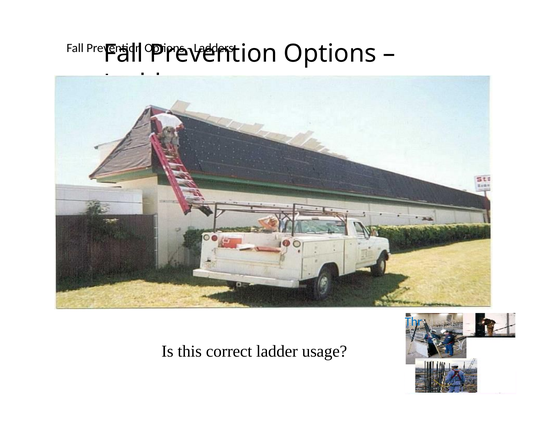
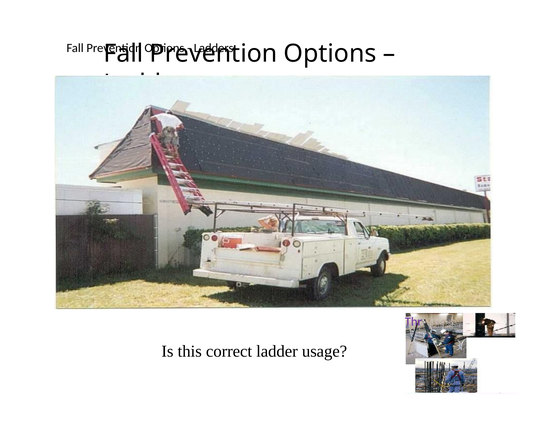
Thr colour: blue -> purple
